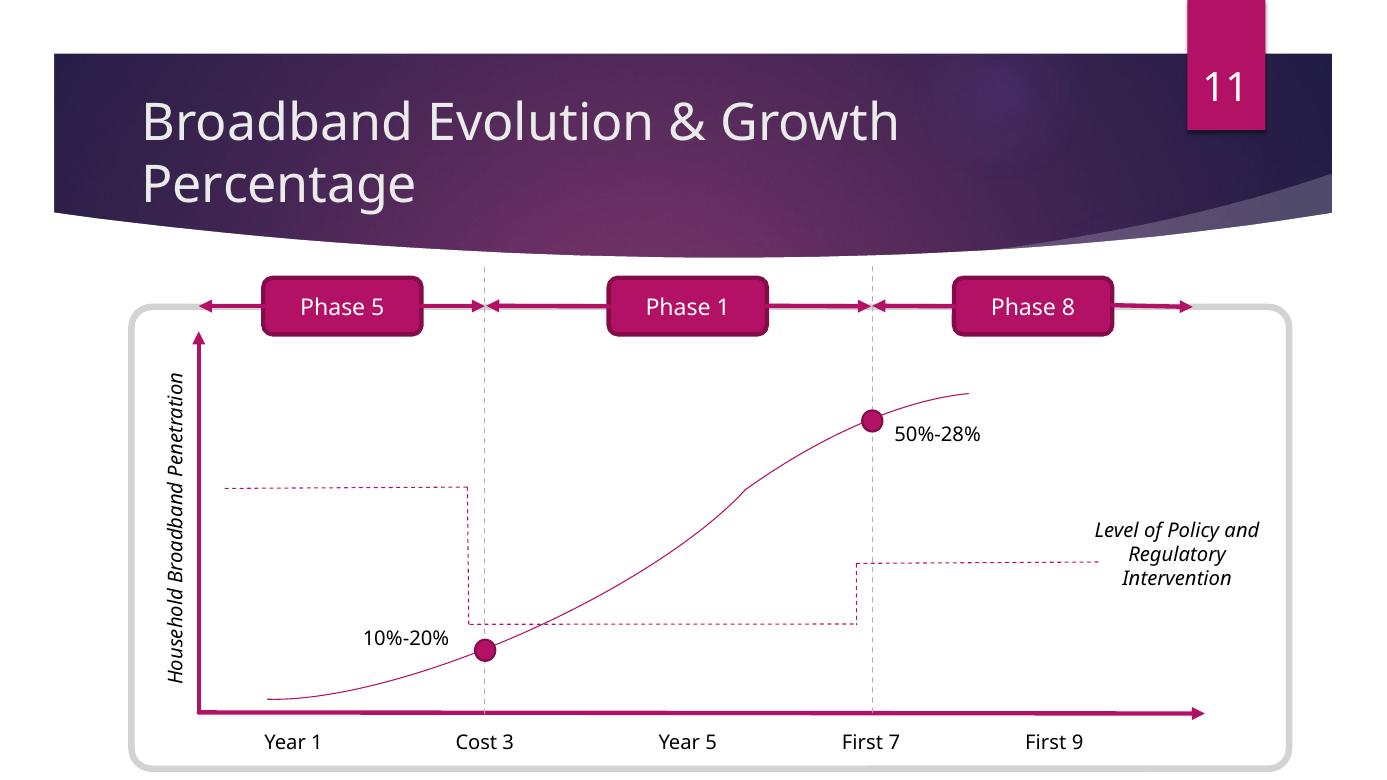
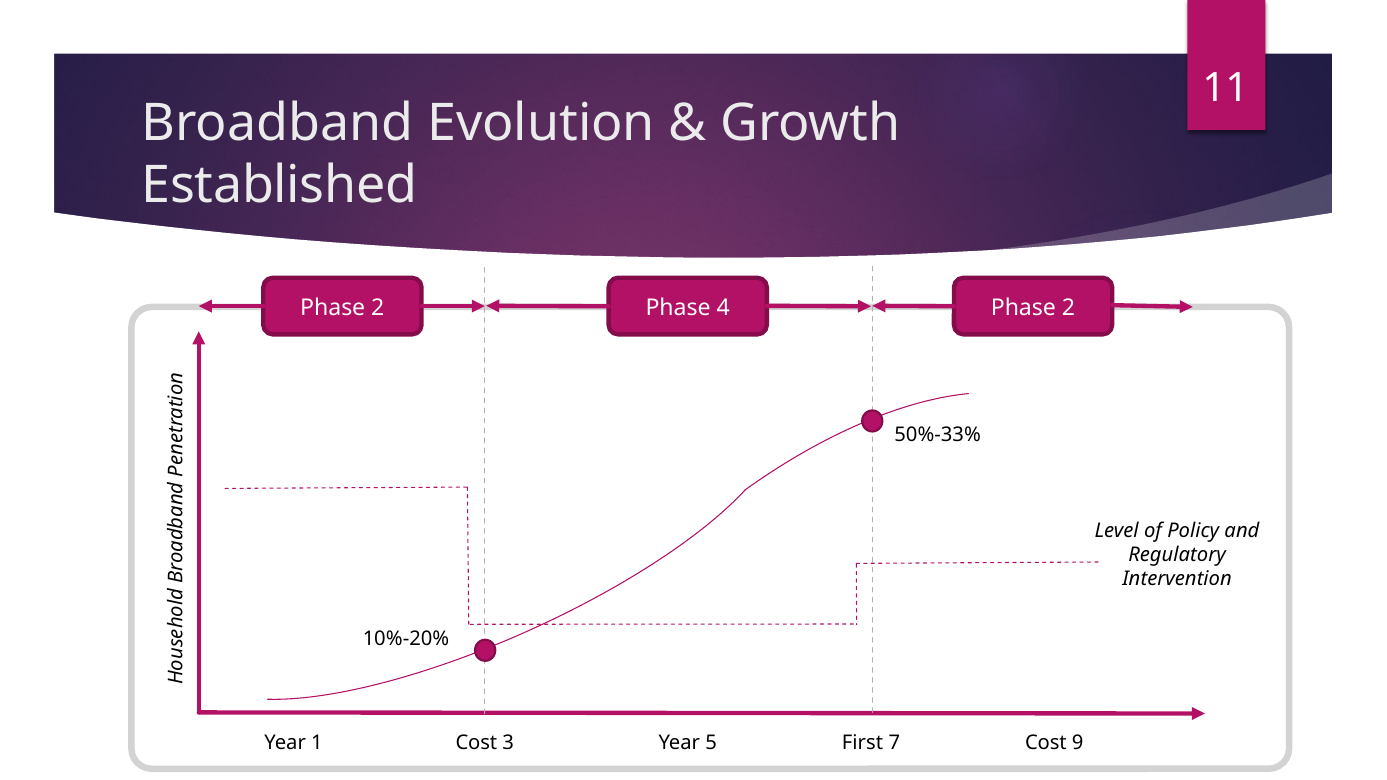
Percentage: Percentage -> Established
5 at (378, 308): 5 -> 2
Phase 1: 1 -> 4
8 at (1068, 308): 8 -> 2
50%-28%: 50%-28% -> 50%-33%
7 First: First -> Cost
